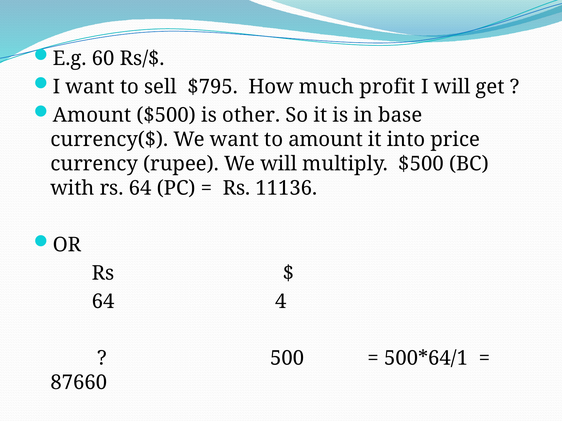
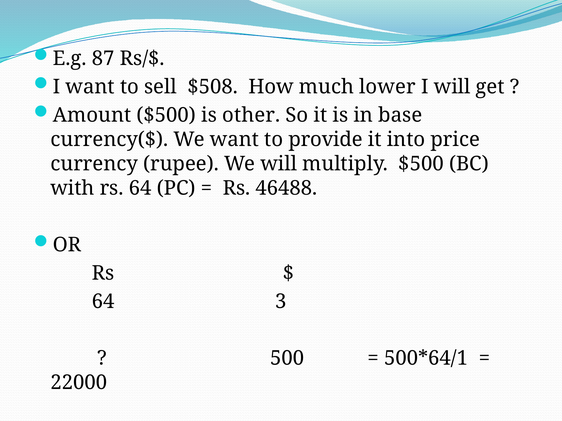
60: 60 -> 87
$795: $795 -> $508
profit: profit -> lower
to amount: amount -> provide
11136: 11136 -> 46488
4: 4 -> 3
87660: 87660 -> 22000
